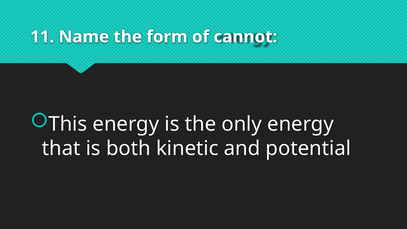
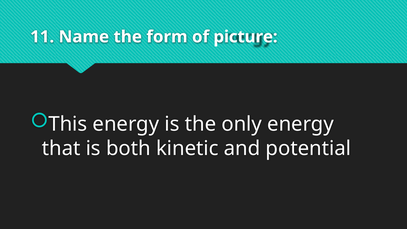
cannot: cannot -> picture
